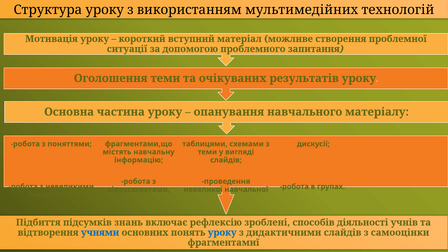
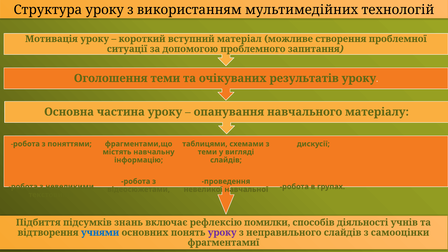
зроблені: зроблені -> помилки
уроку at (222, 233) colour: blue -> purple
дидактичними: дидактичними -> неправильного
